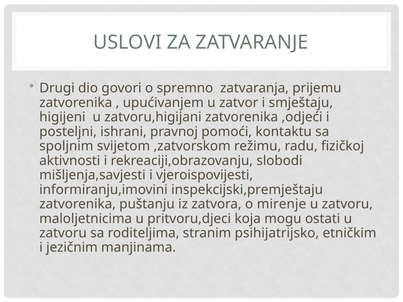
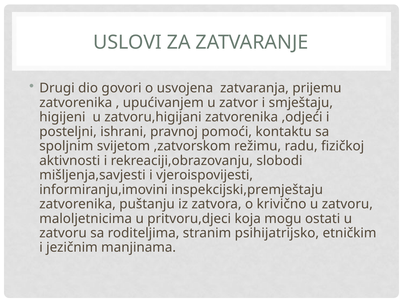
spremno: spremno -> usvojena
mirenje: mirenje -> krivično
